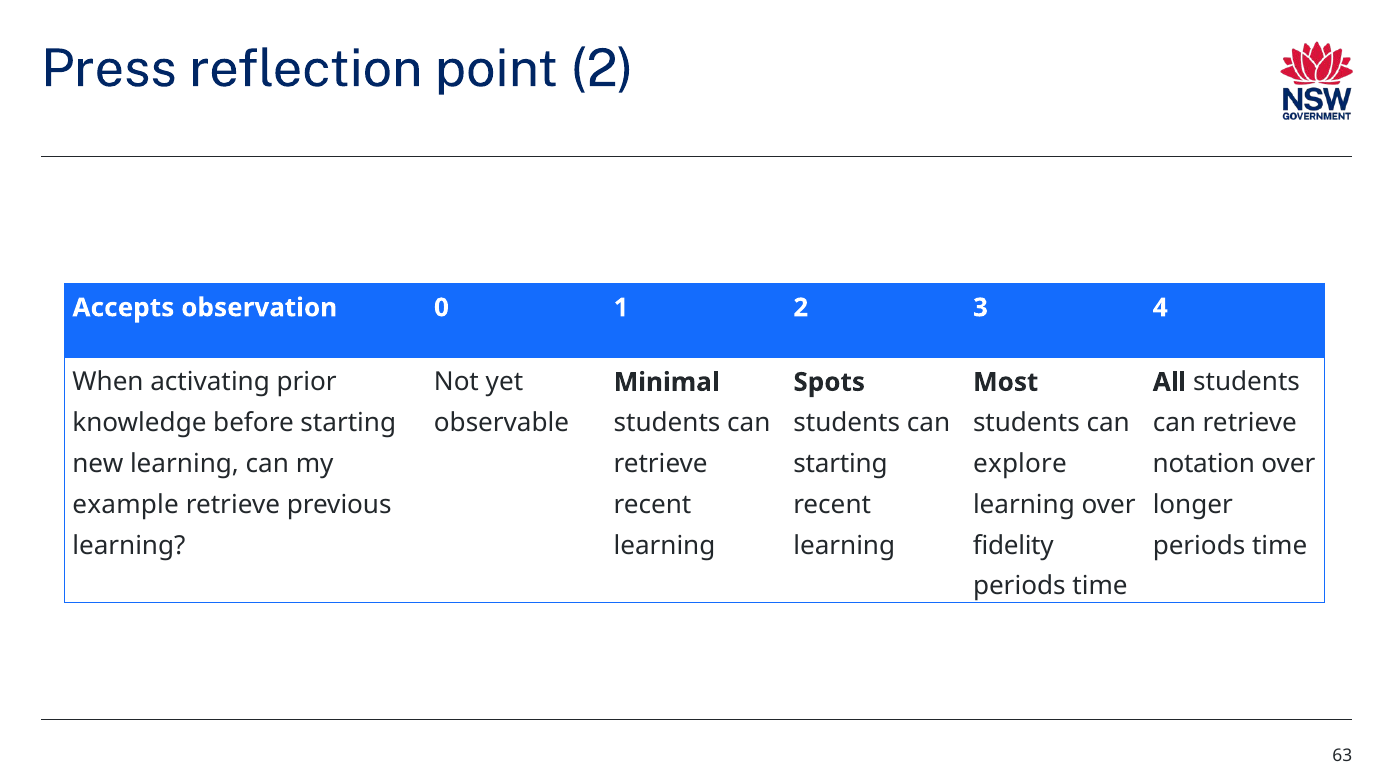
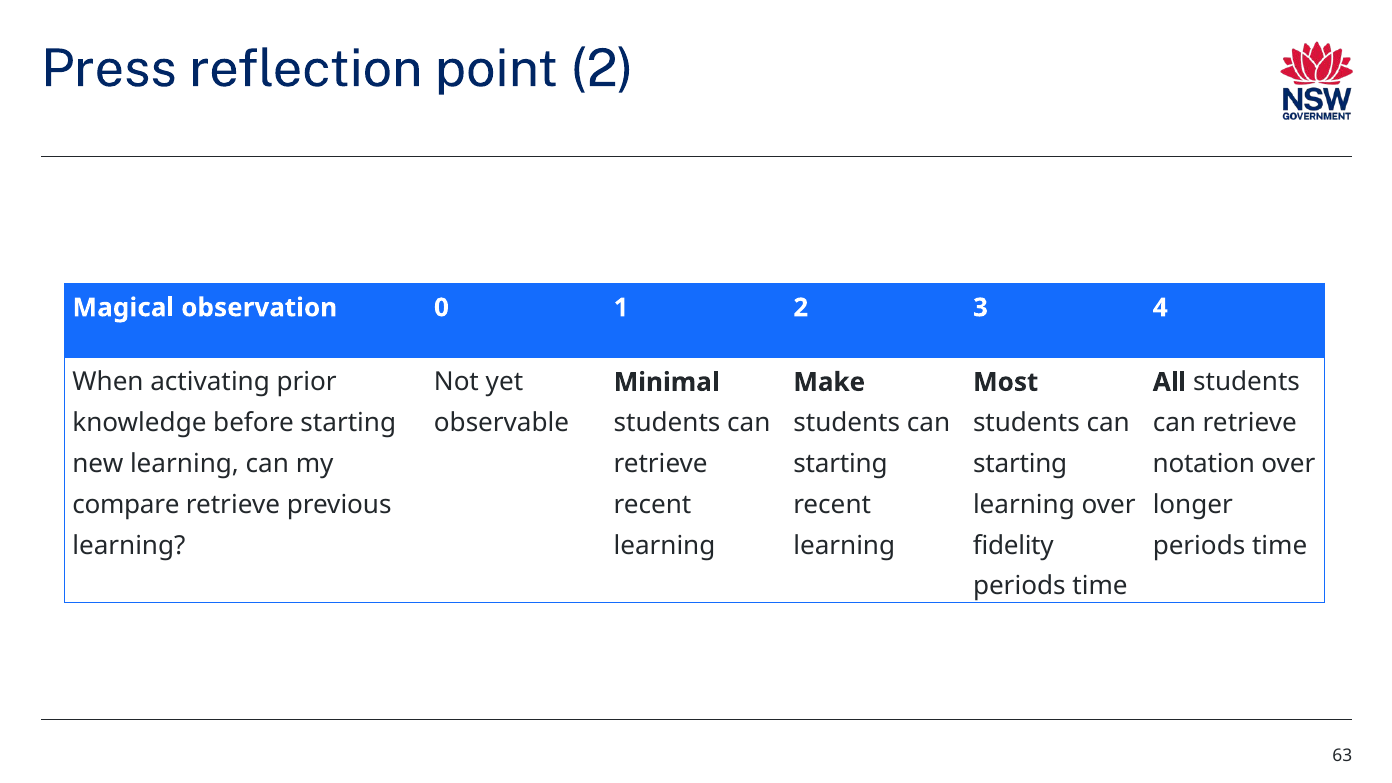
Accepts: Accepts -> Magical
Spots: Spots -> Make
explore at (1020, 464): explore -> starting
example: example -> compare
